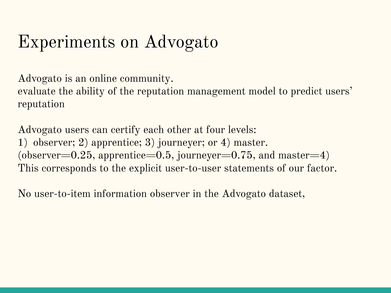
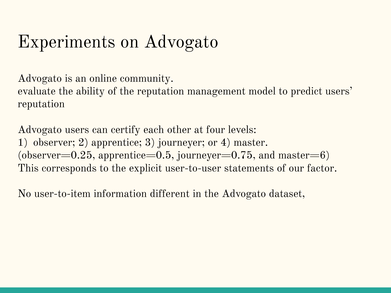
master=4: master=4 -> master=6
information observer: observer -> different
